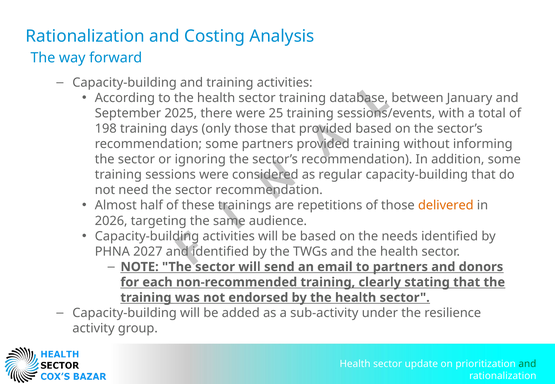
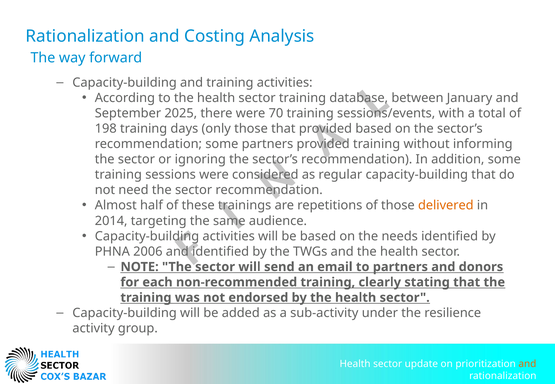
25: 25 -> 70
2026: 2026 -> 2014
2027: 2027 -> 2006
and at (527, 364) colour: green -> orange
